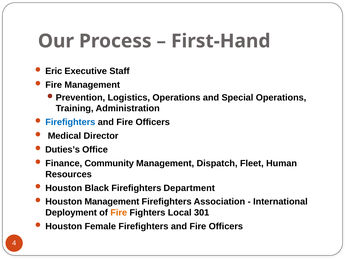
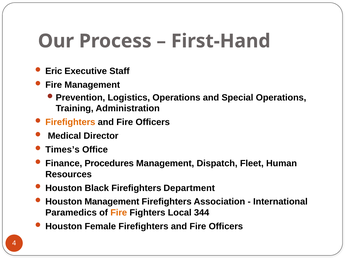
Firefighters at (70, 122) colour: blue -> orange
Duties’s: Duties’s -> Times’s
Community: Community -> Procedures
Deployment: Deployment -> Paramedics
301: 301 -> 344
